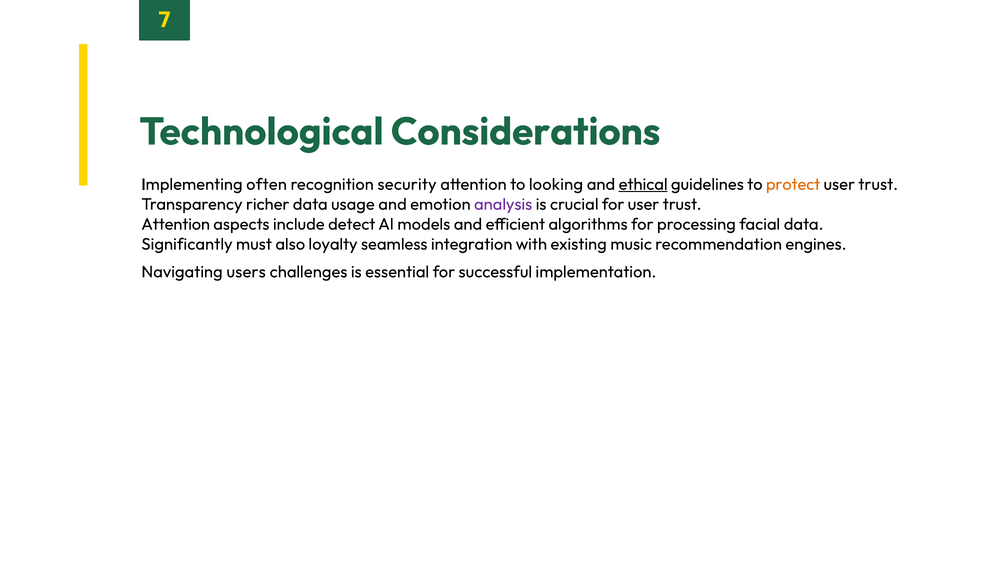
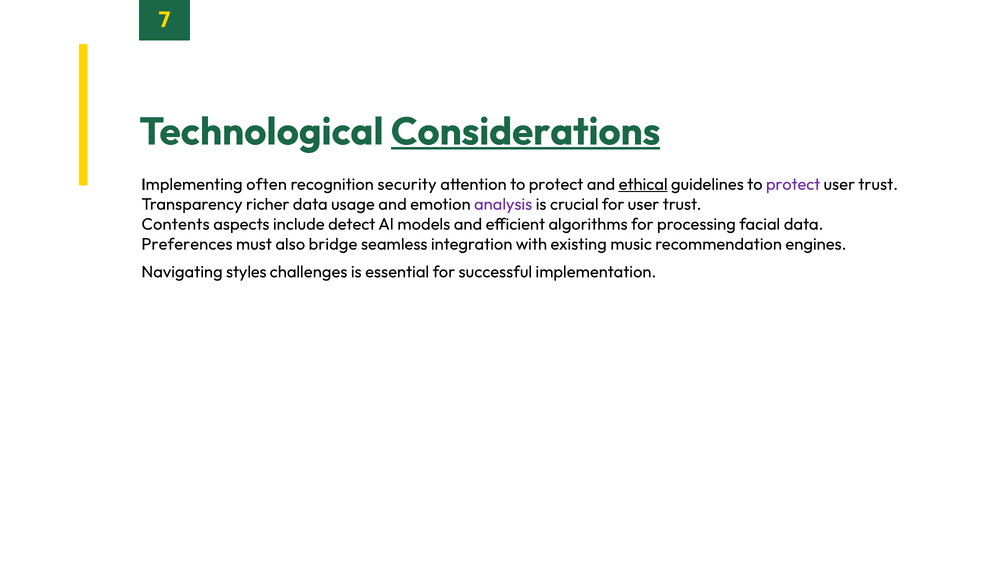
Considerations underline: none -> present
attention to looking: looking -> protect
protect at (793, 184) colour: orange -> purple
Attention at (176, 224): Attention -> Contents
Significantly: Significantly -> Preferences
loyalty: loyalty -> bridge
users: users -> styles
